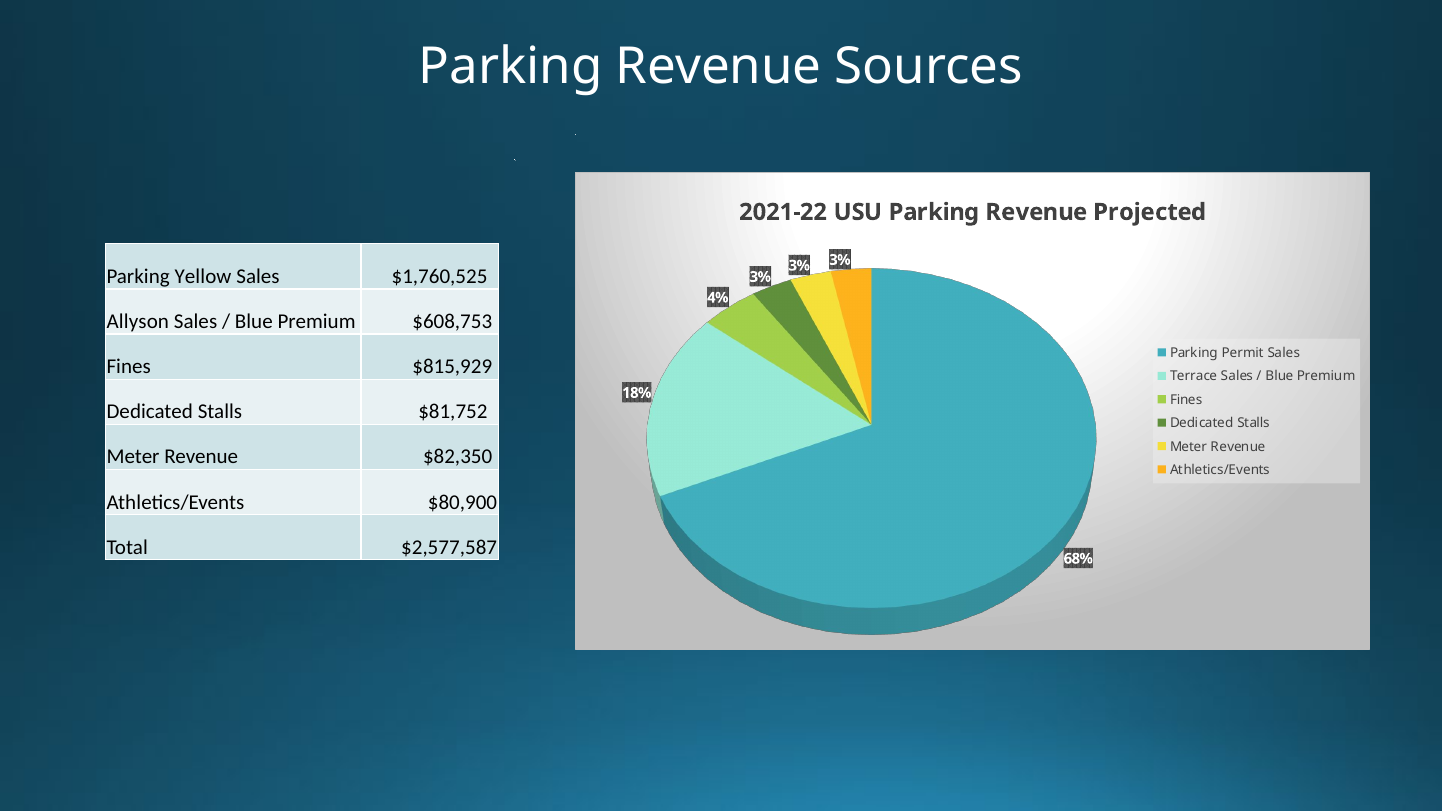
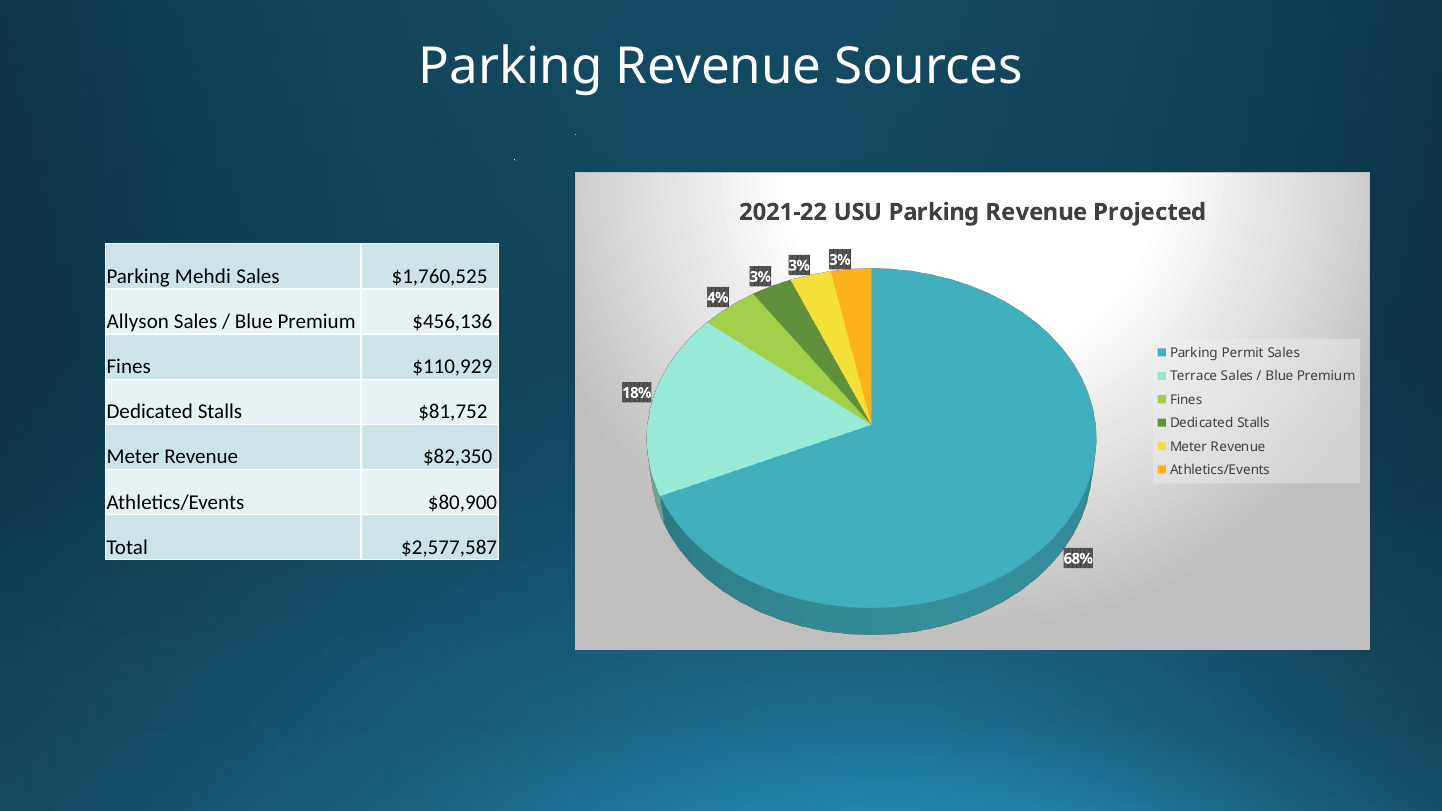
Yellow: Yellow -> Mehdi
$608,753: $608,753 -> $456,136
$815,929: $815,929 -> $110,929
